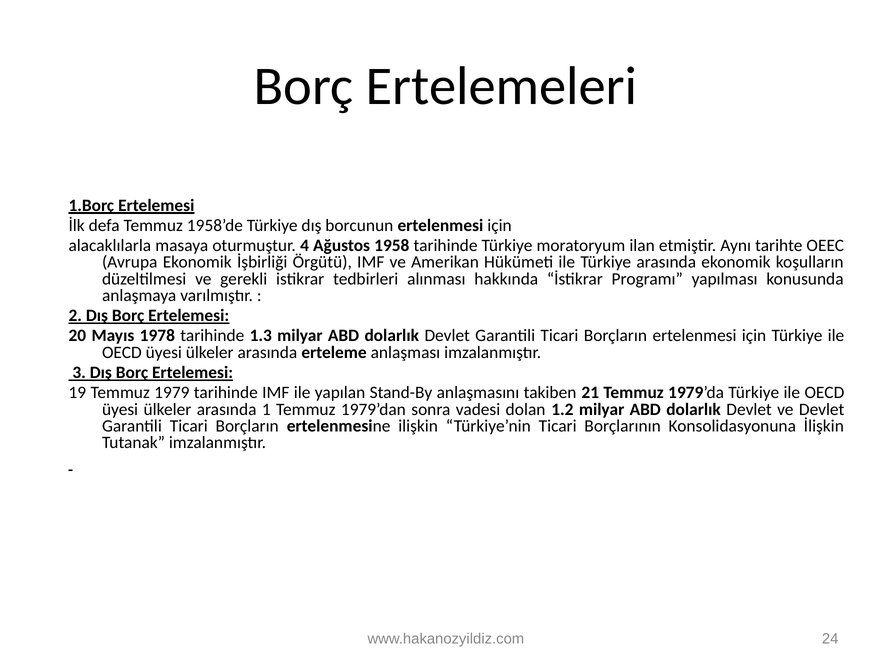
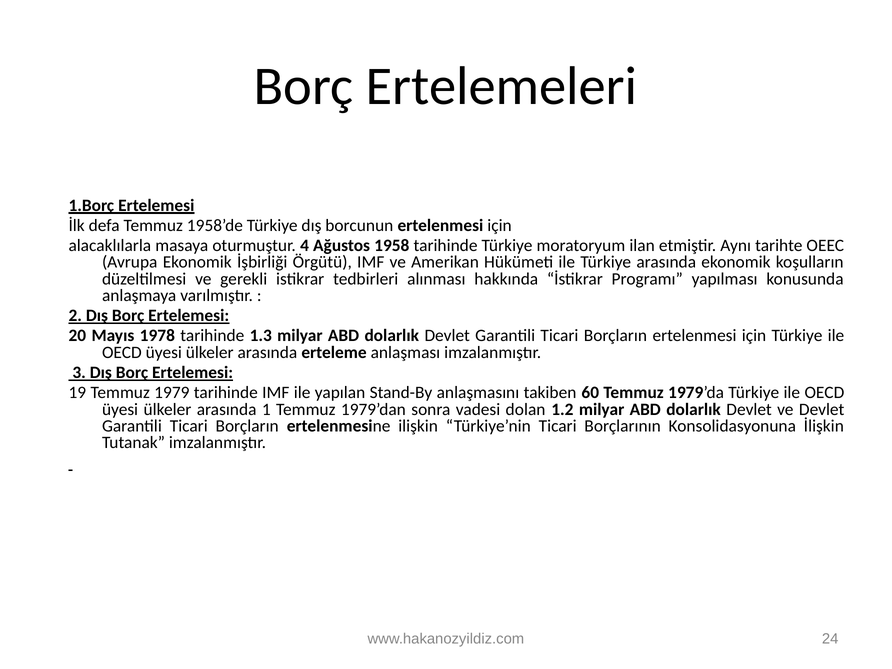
21: 21 -> 60
